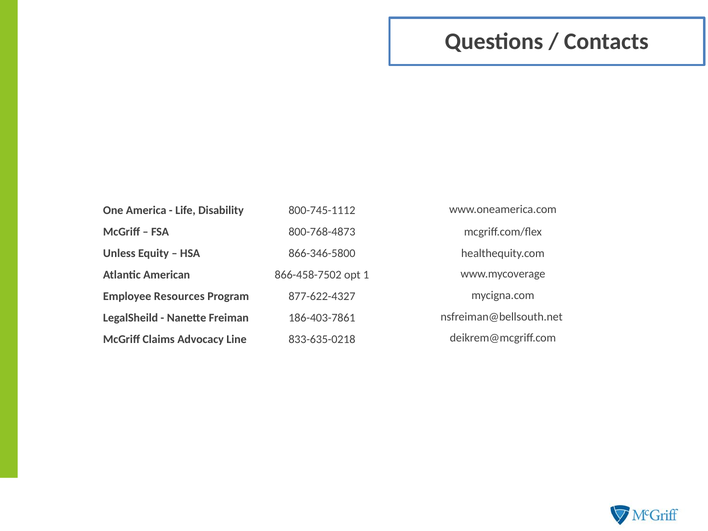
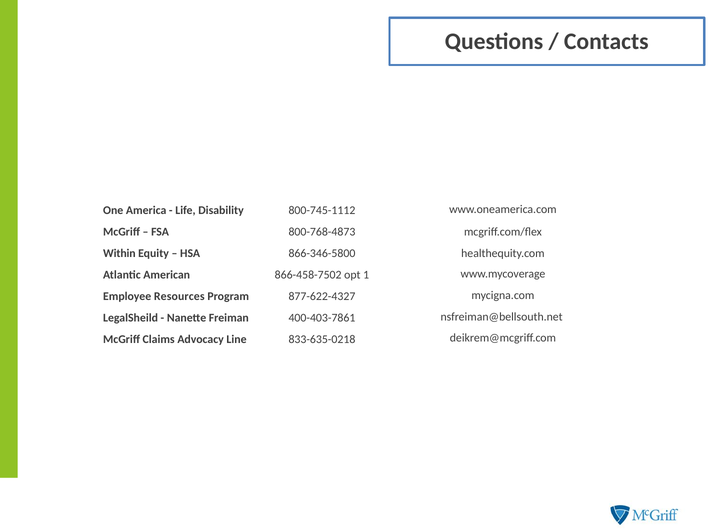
Unless: Unless -> Within
186-403-7861: 186-403-7861 -> 400-403-7861
